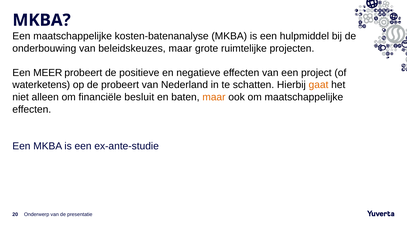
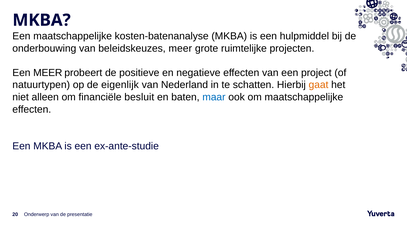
beleidskeuzes maar: maar -> meer
waterketens: waterketens -> natuurtypen
de probeert: probeert -> eigenlijk
maar at (214, 97) colour: orange -> blue
